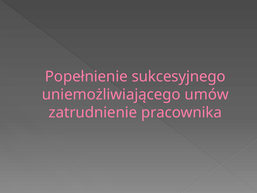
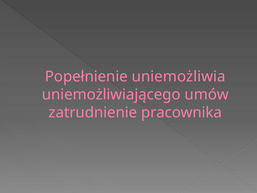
sukcesyjnego: sukcesyjnego -> uniemożliwia
